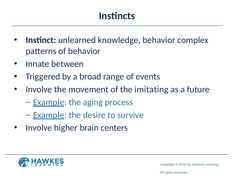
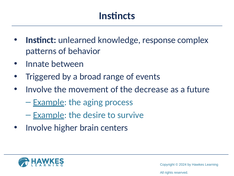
knowledge behavior: behavior -> response
imitating: imitating -> decrease
